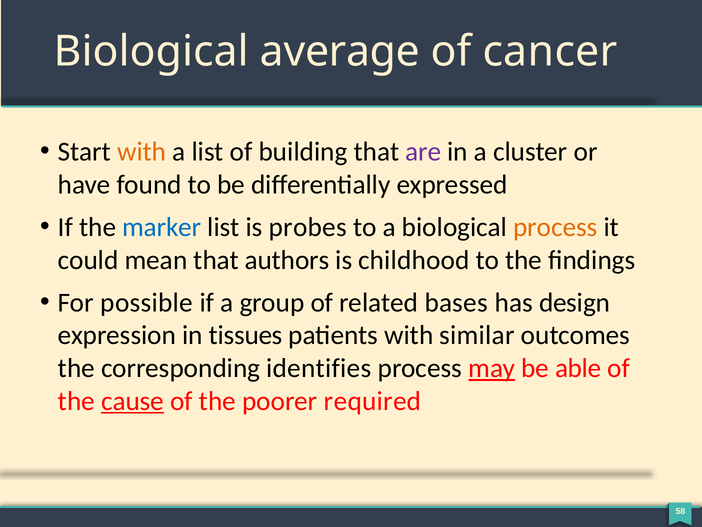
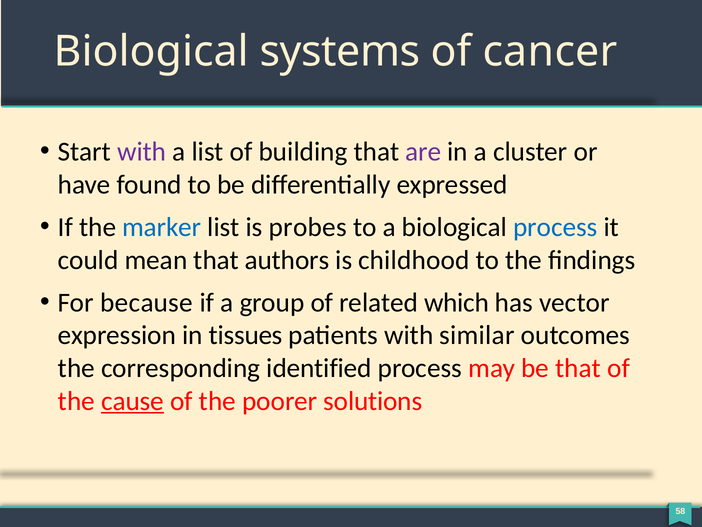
average: average -> systems
with at (142, 152) colour: orange -> purple
process at (555, 227) colour: orange -> blue
possible: possible -> because
bases: bases -> which
design: design -> vector
identifies: identifies -> identified
may underline: present -> none
be able: able -> that
required: required -> solutions
